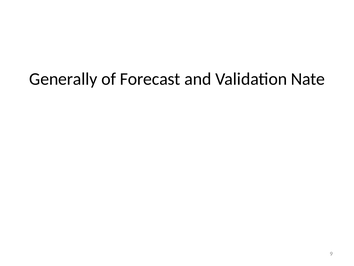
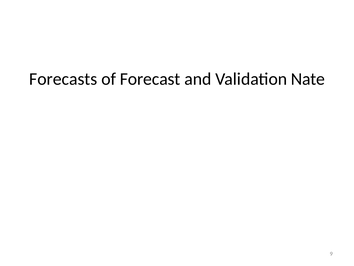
Generally: Generally -> Forecasts
